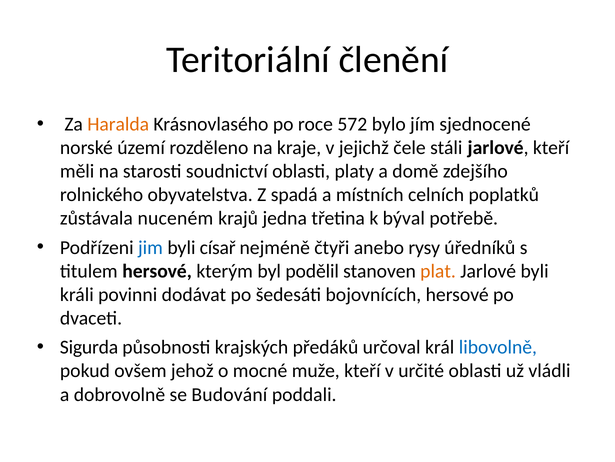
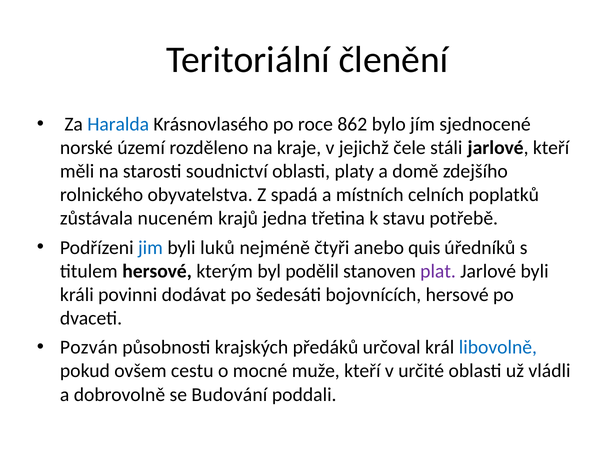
Haralda colour: orange -> blue
572: 572 -> 862
býval: býval -> stavu
císař: císař -> luků
rysy: rysy -> quis
plat colour: orange -> purple
Sigurda: Sigurda -> Pozván
jehož: jehož -> cestu
